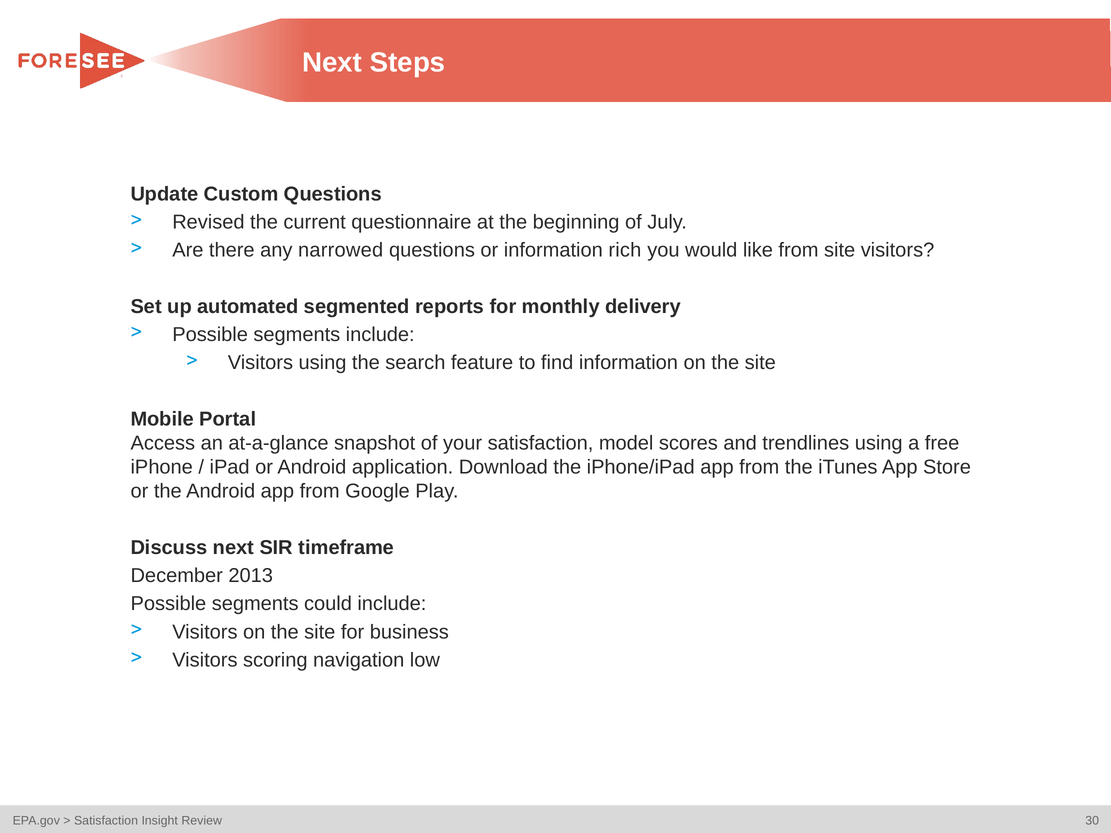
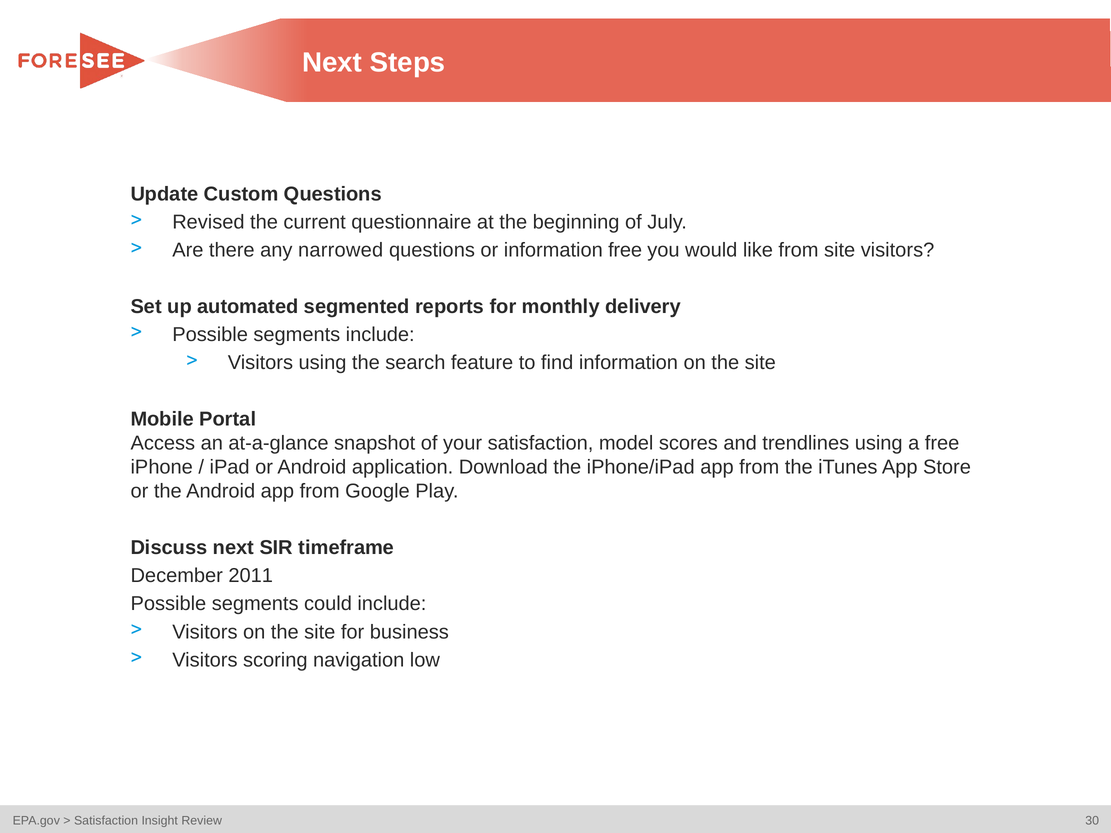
information rich: rich -> free
2013: 2013 -> 2011
